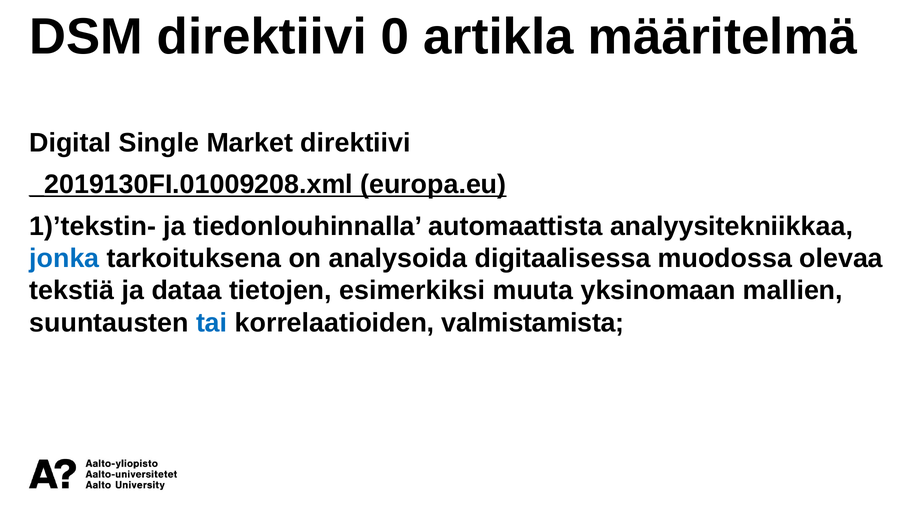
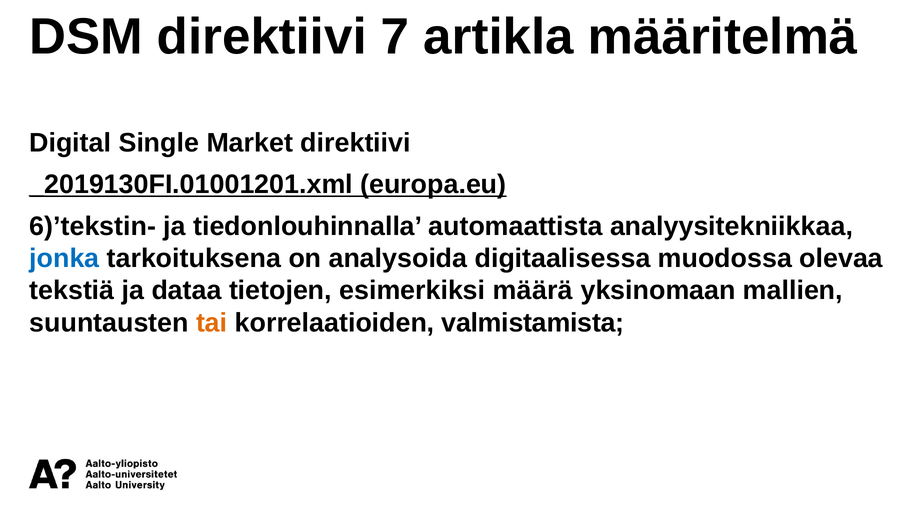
0: 0 -> 7
_2019130FI.01009208.xml: _2019130FI.01009208.xml -> _2019130FI.01001201.xml
1)’tekstin-: 1)’tekstin- -> 6)’tekstin-
muuta: muuta -> määrä
tai colour: blue -> orange
